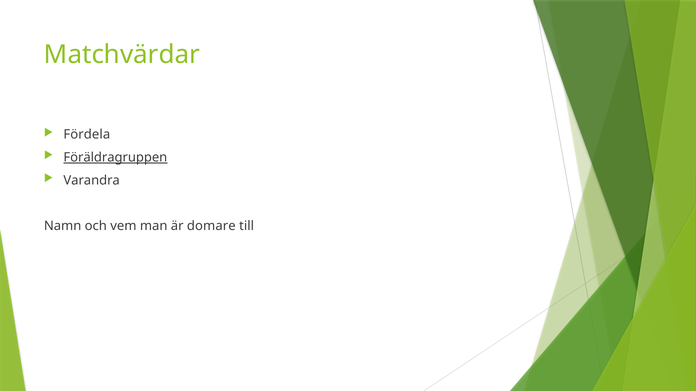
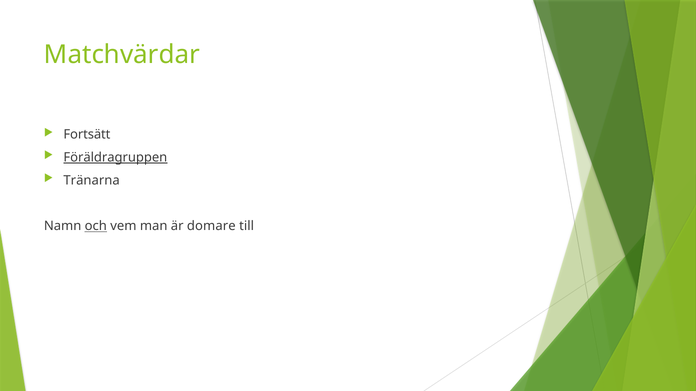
Fördela: Fördela -> Fortsätt
Varandra: Varandra -> Tränarna
och underline: none -> present
